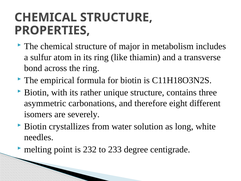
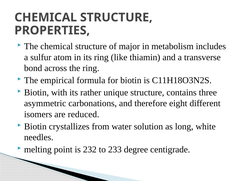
severely: severely -> reduced
